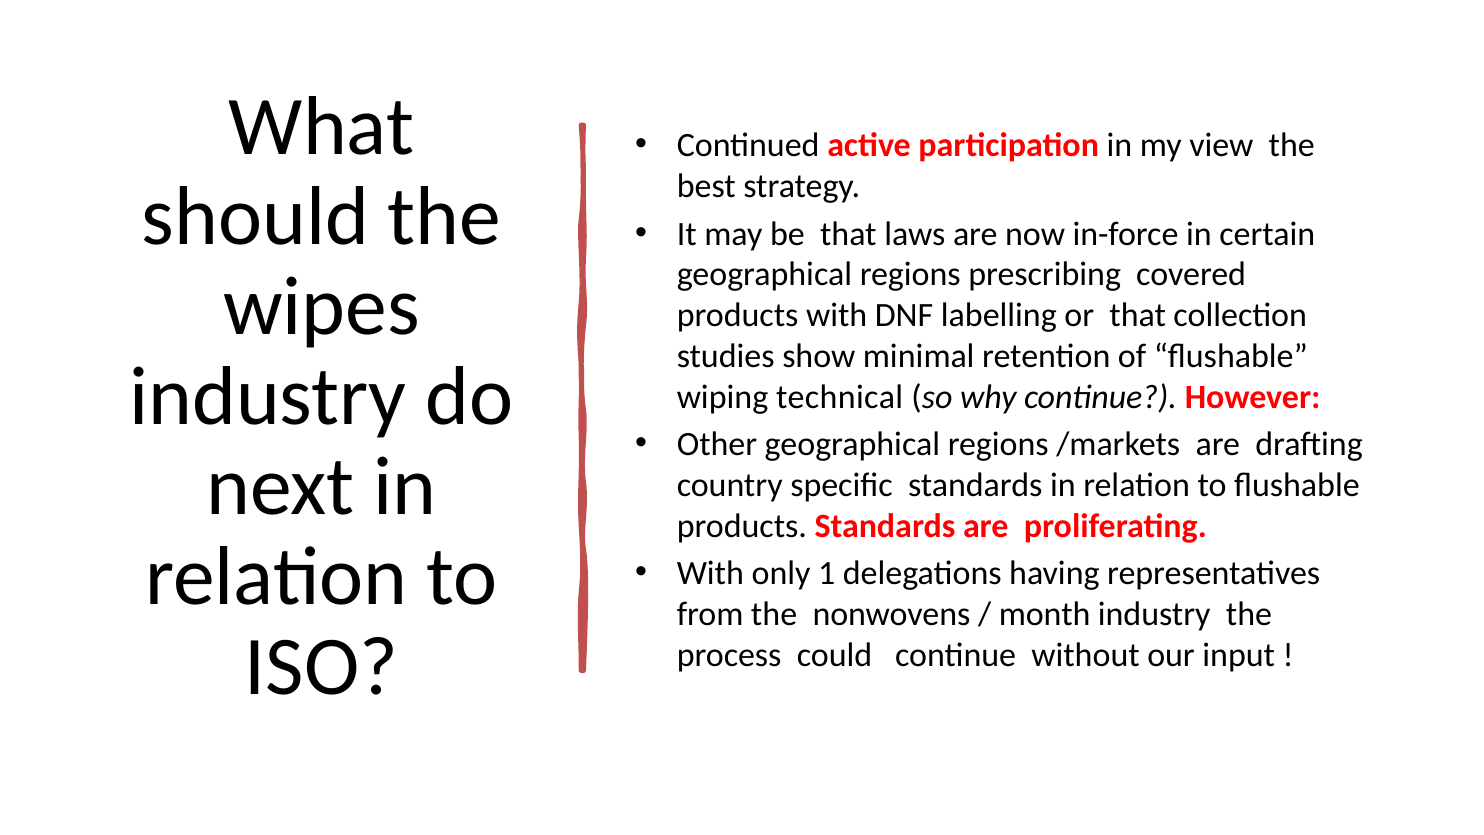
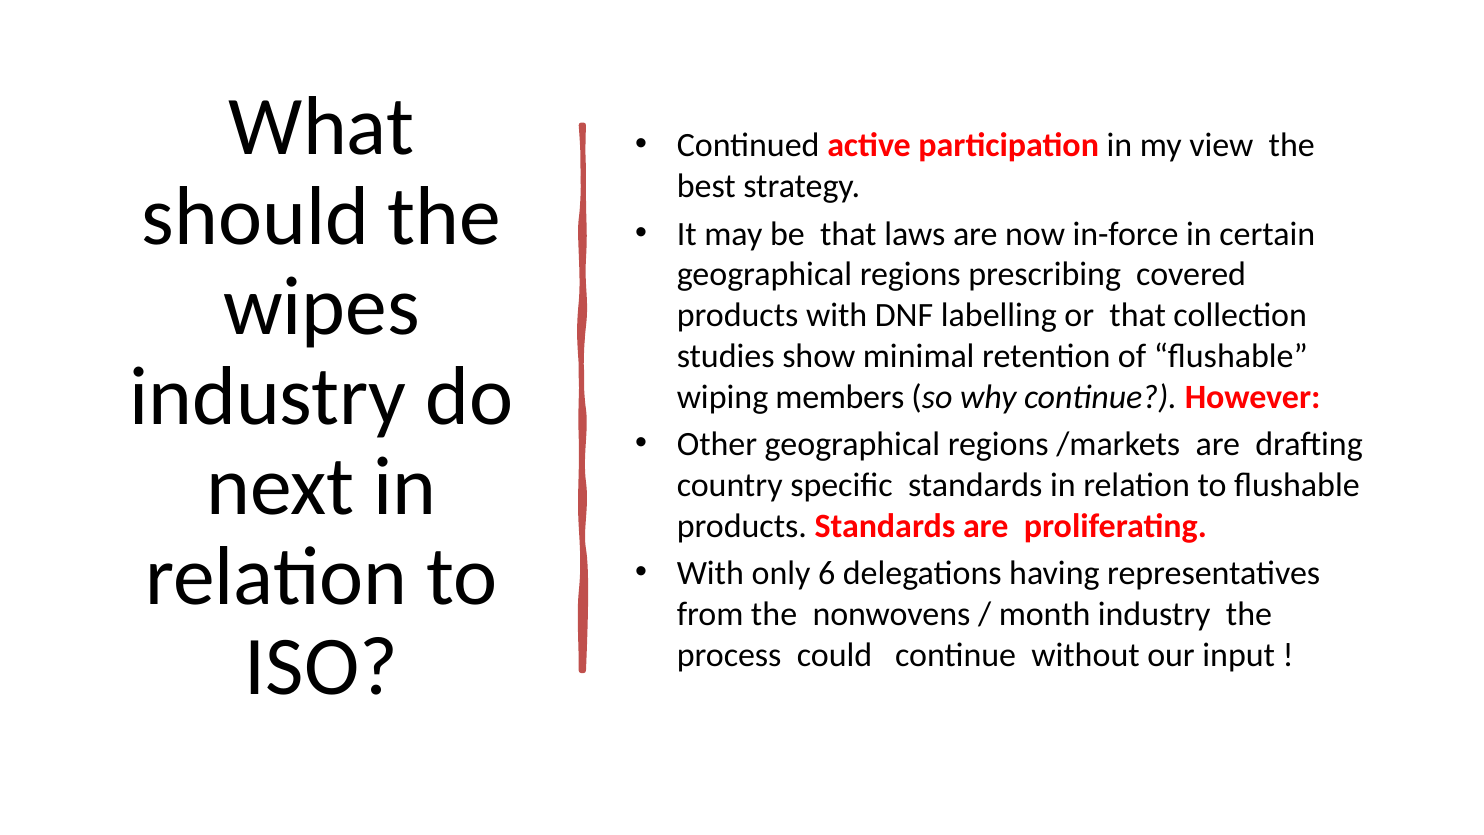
technical: technical -> members
1: 1 -> 6
